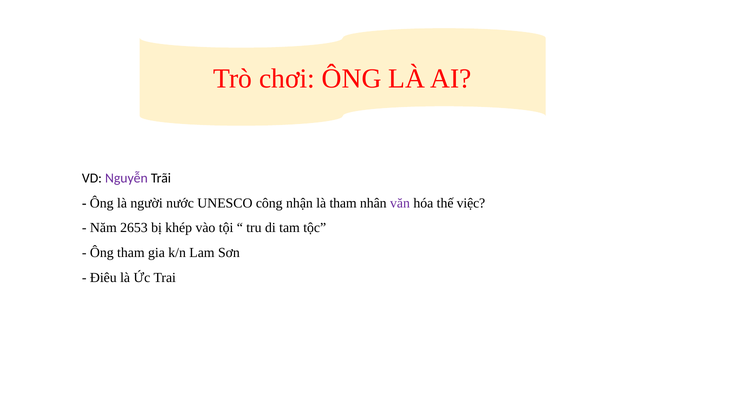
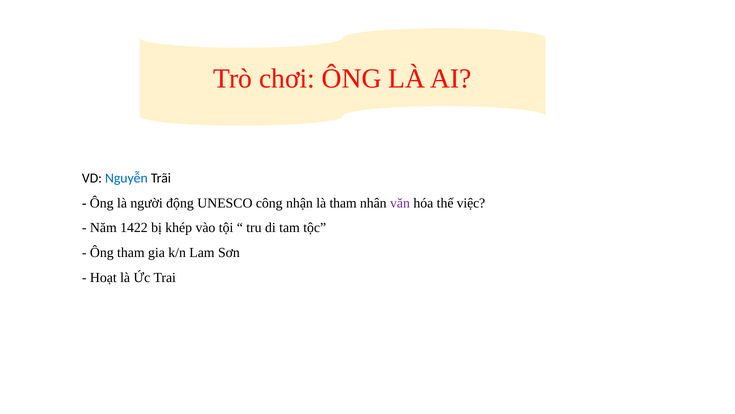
Nguyễn colour: purple -> blue
nước: nước -> động
2653: 2653 -> 1422
Điêu: Điêu -> Hoạt
